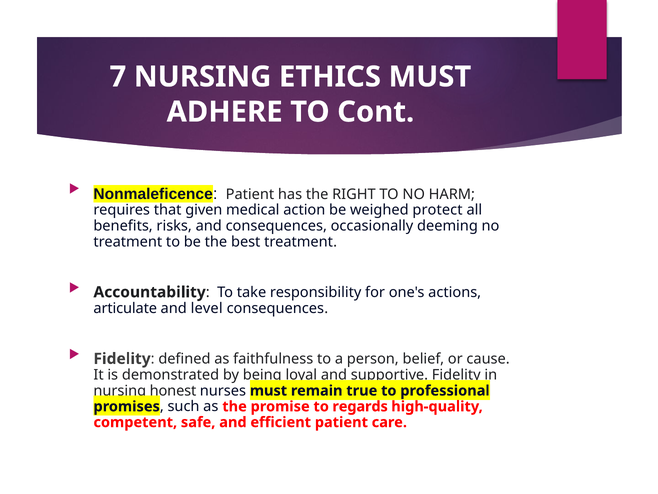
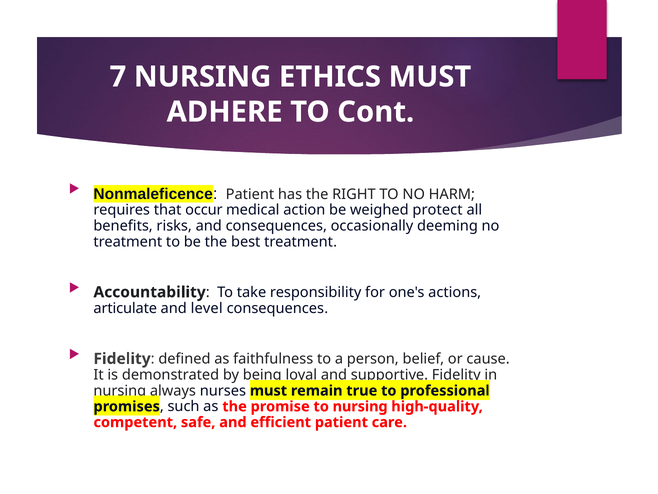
given: given -> occur
honest: honest -> always
to regards: regards -> nursing
